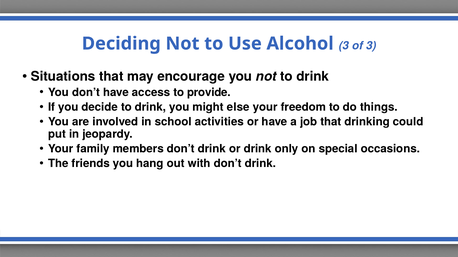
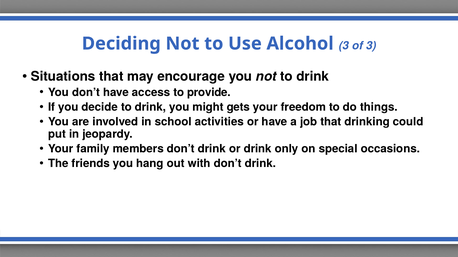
else: else -> gets
